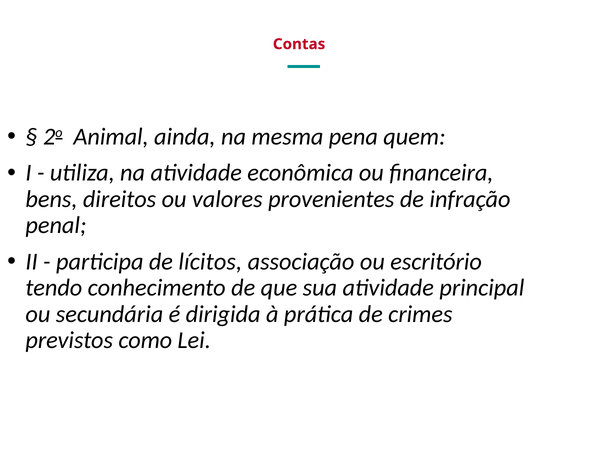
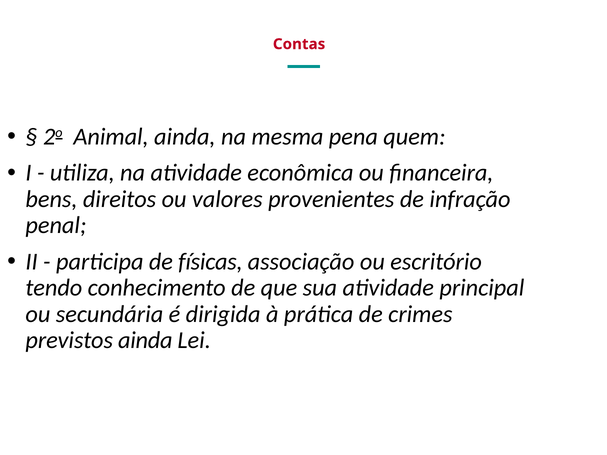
lícitos: lícitos -> físicas
previstos como: como -> ainda
